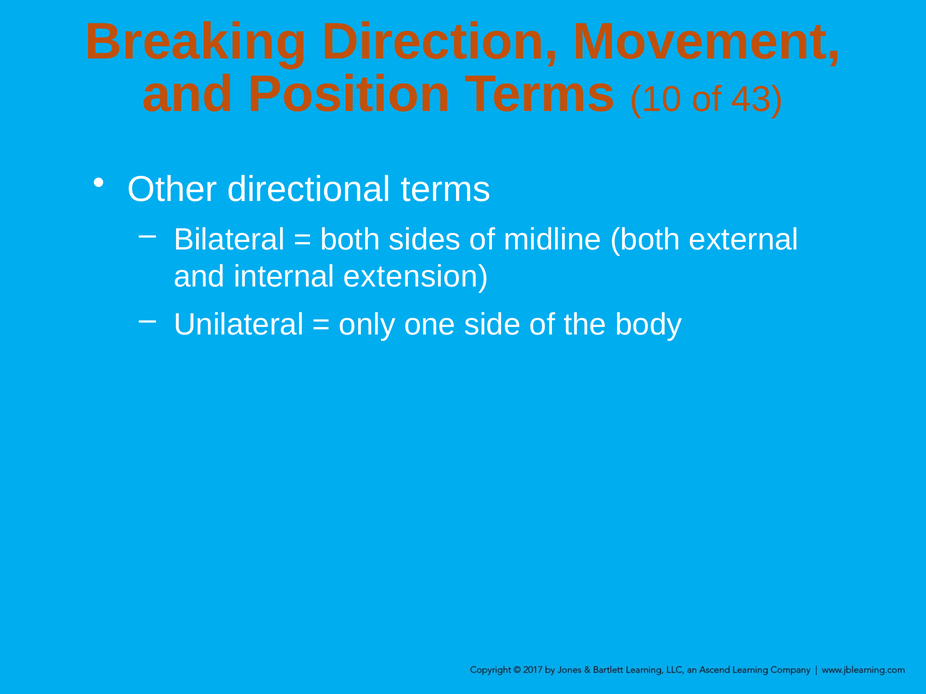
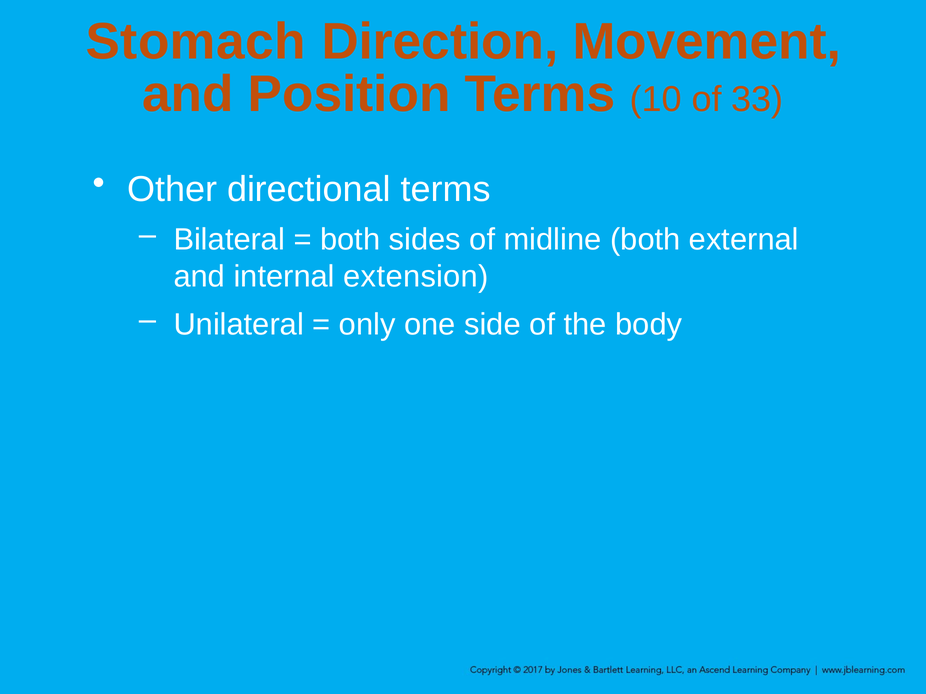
Breaking: Breaking -> Stomach
43: 43 -> 33
